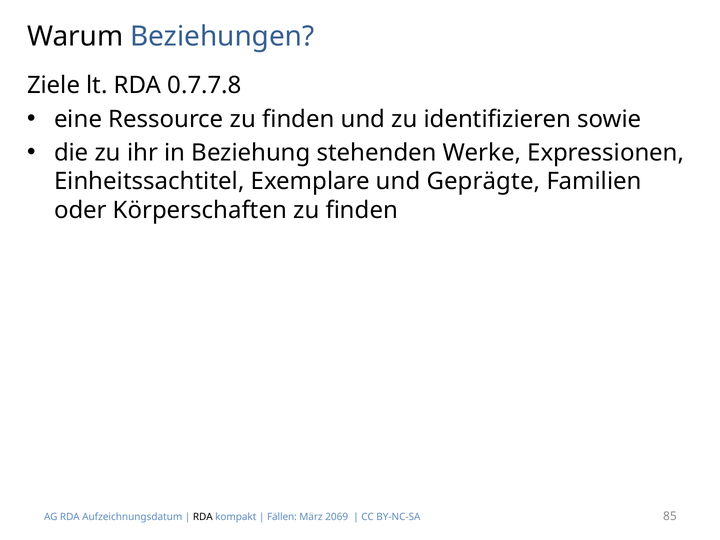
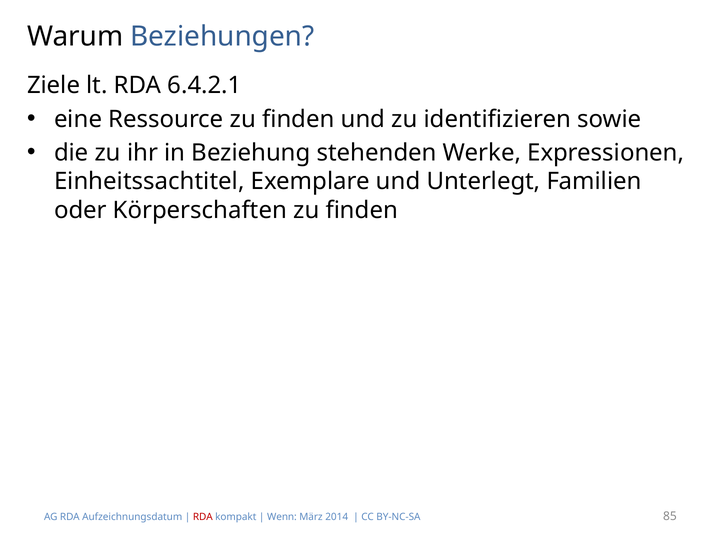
0.7.7.8: 0.7.7.8 -> 6.4.2.1
Geprägte: Geprägte -> Unterlegt
RDA at (203, 517) colour: black -> red
Fällen: Fällen -> Wenn
2069: 2069 -> 2014
